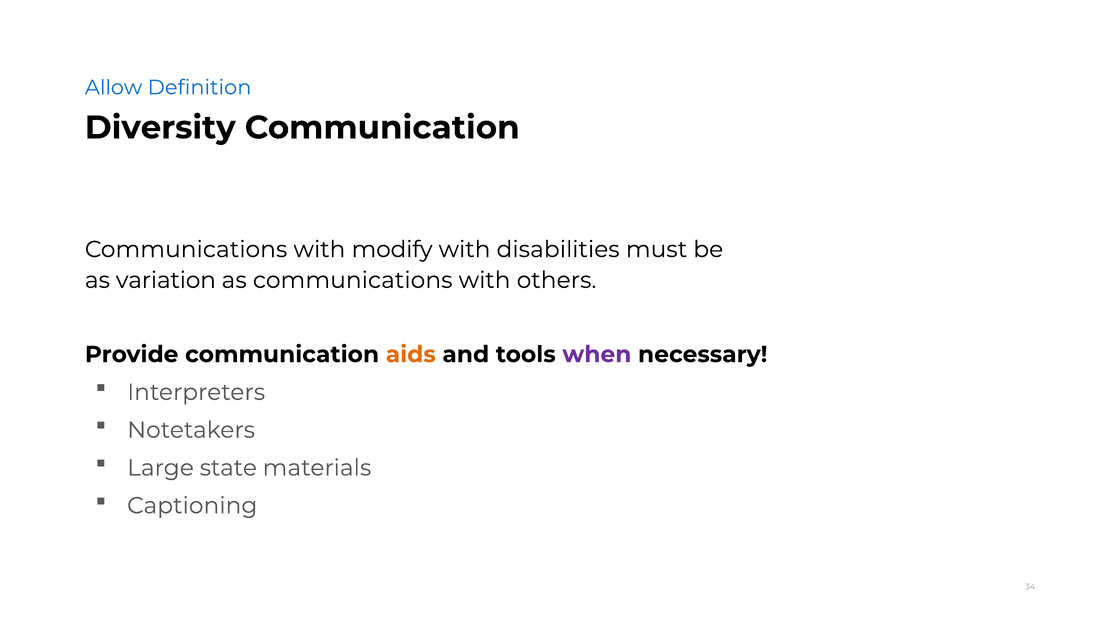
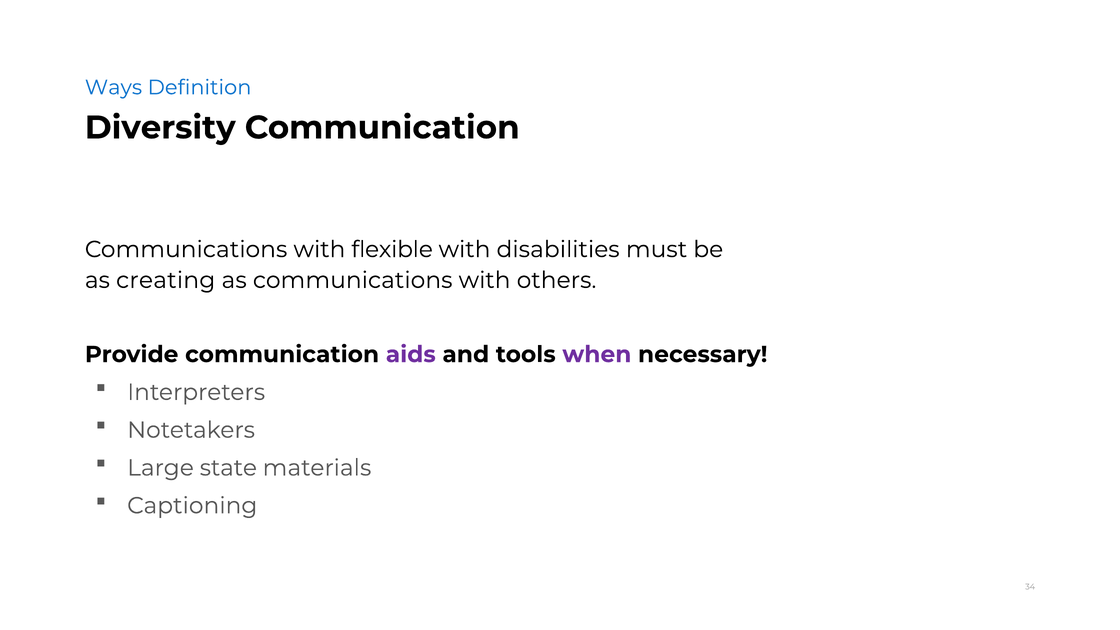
Allow: Allow -> Ways
modify: modify -> flexible
variation: variation -> creating
aids colour: orange -> purple
